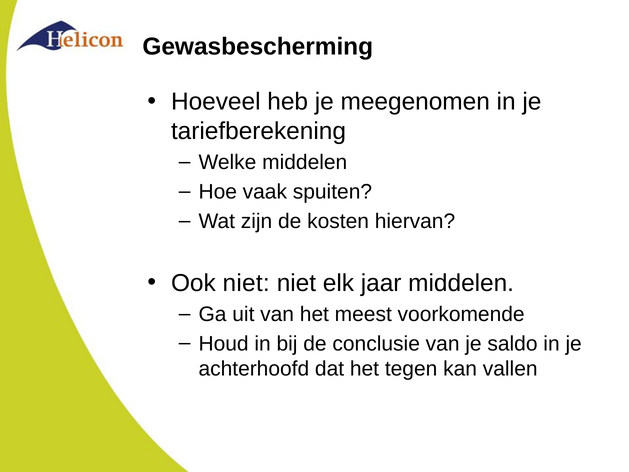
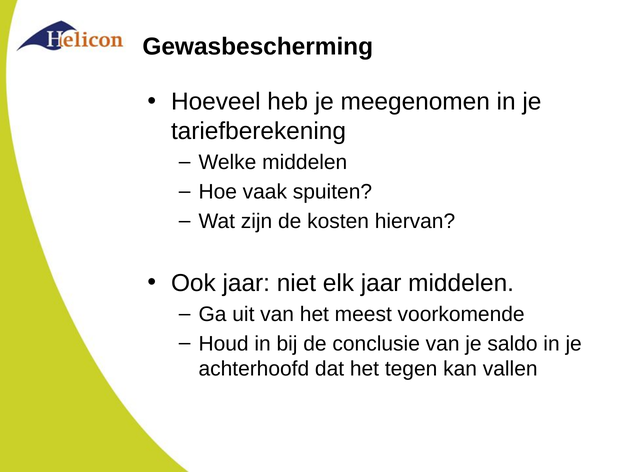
Ook niet: niet -> jaar
